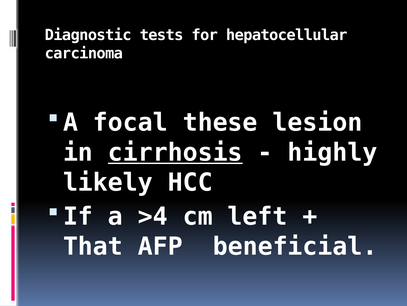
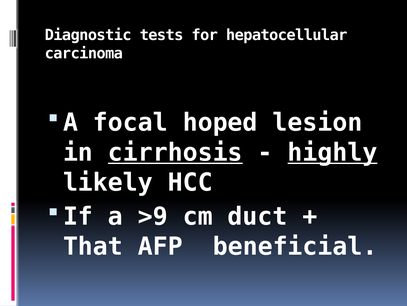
these: these -> hoped
highly underline: none -> present
>4: >4 -> >9
left: left -> duct
